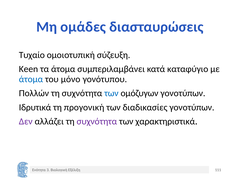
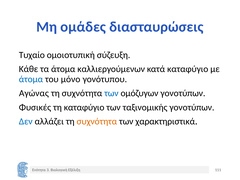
Keen: Keen -> Κάθε
συμπεριλαμβάνει: συμπεριλαμβάνει -> καλλιεργούμενων
Πολλών: Πολλών -> Αγώνας
Ιδρυτικά: Ιδρυτικά -> Φυσικές
τη προγονική: προγονική -> καταφύγιο
διαδικασίες: διαδικασίες -> ταξινομικής
Δεν colour: purple -> blue
συχνότητα at (97, 121) colour: purple -> orange
